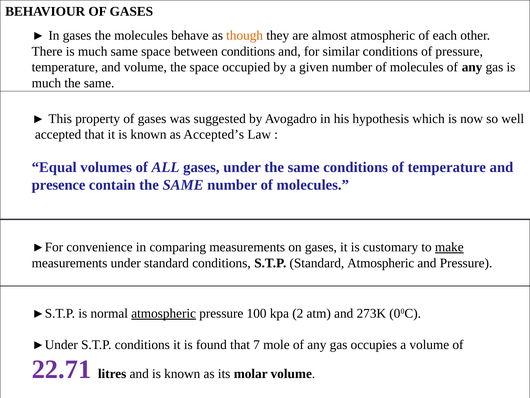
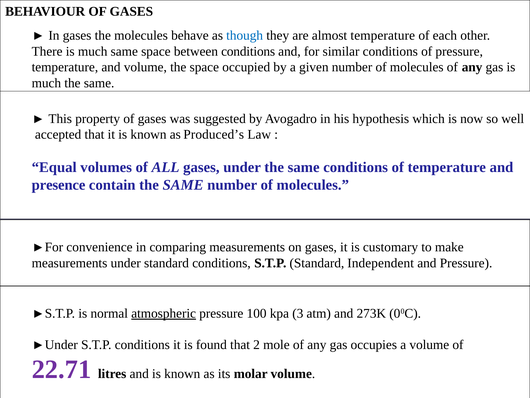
though colour: orange -> blue
almost atmospheric: atmospheric -> temperature
Accepted’s: Accepted’s -> Produced’s
make underline: present -> none
Standard Atmospheric: Atmospheric -> Independent
2: 2 -> 3
7: 7 -> 2
